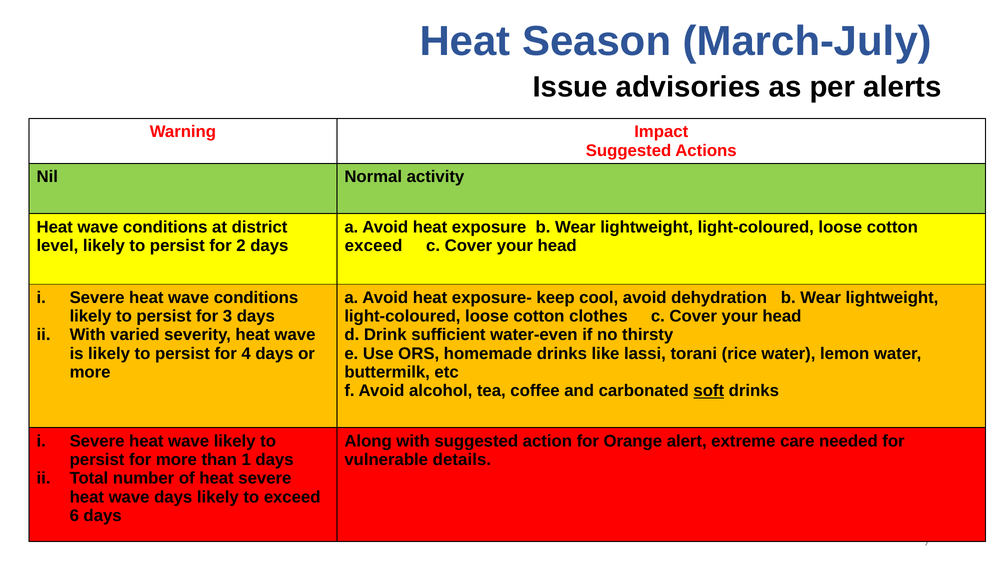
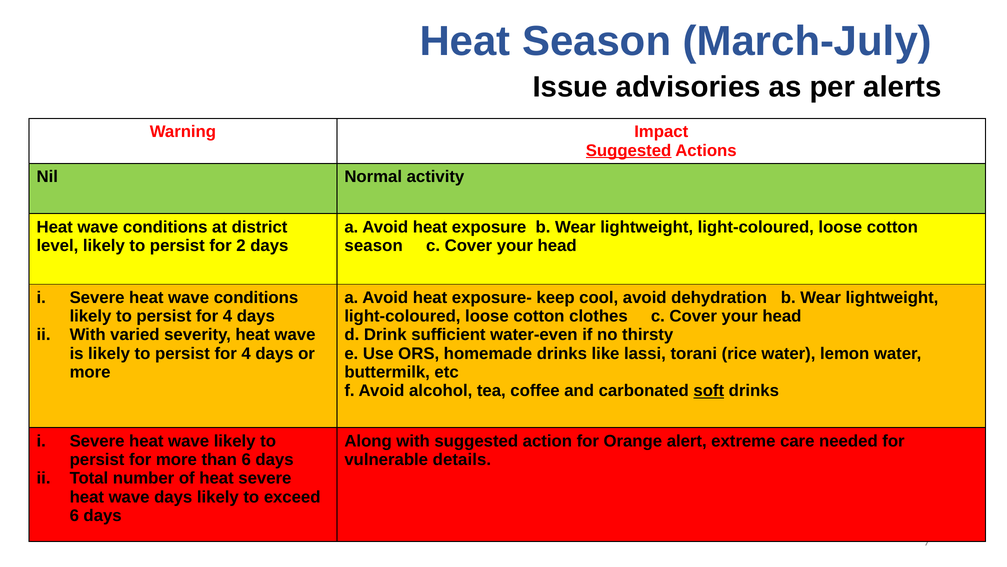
Suggested at (629, 150) underline: none -> present
exceed at (374, 245): exceed -> season
3 at (228, 316): 3 -> 4
than 1: 1 -> 6
